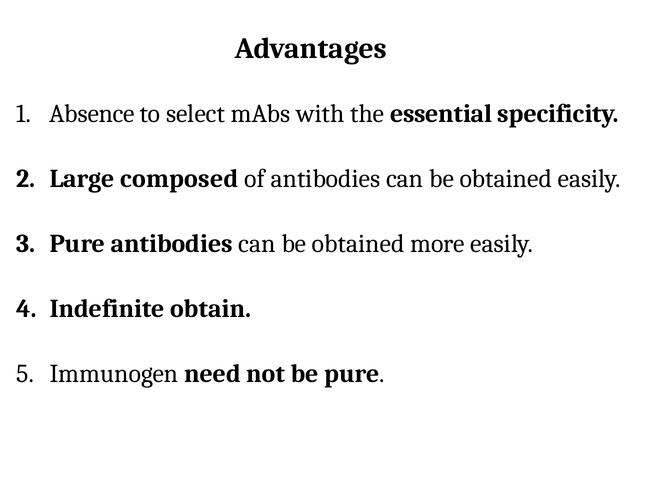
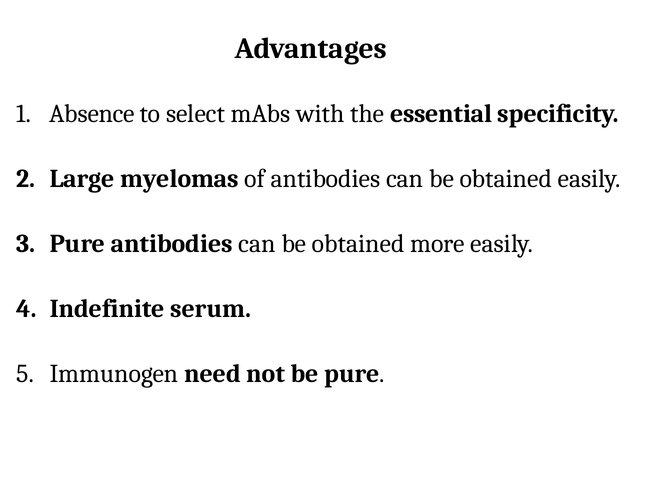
composed: composed -> myelomas
obtain: obtain -> serum
